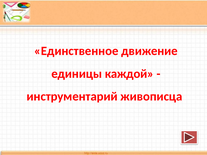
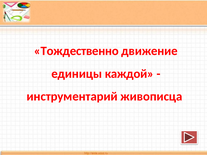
Единственное: Единственное -> Тождественно
